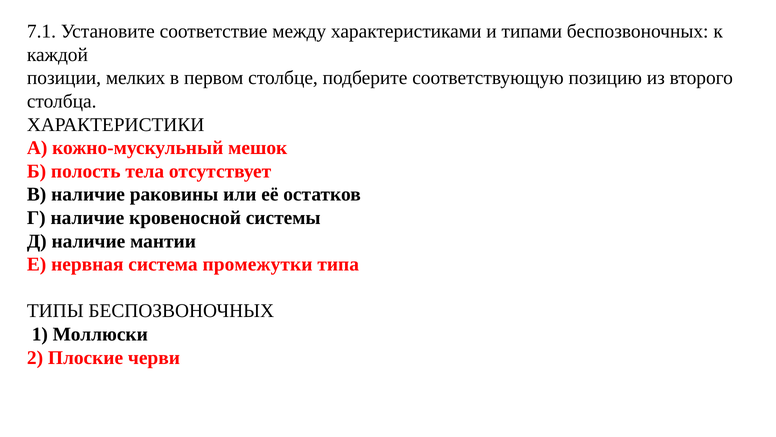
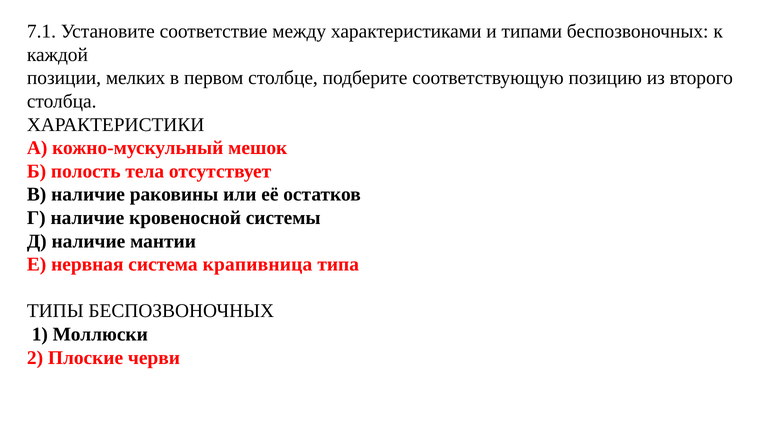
промежутки: промежутки -> крапивница
